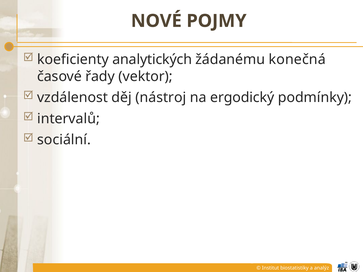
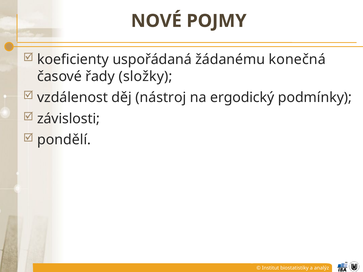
analytických: analytických -> uspořádaná
vektor: vektor -> složky
intervalů: intervalů -> závislosti
sociální: sociální -> pondělí
